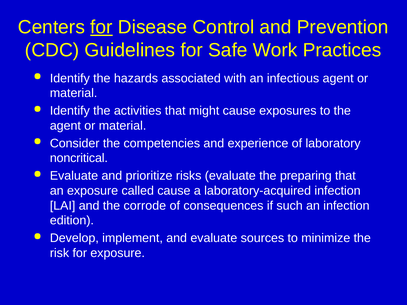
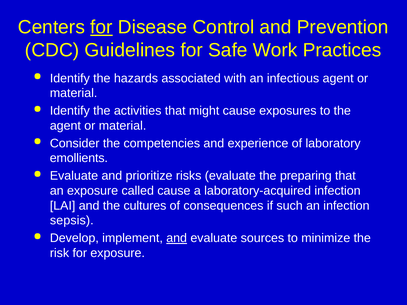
noncritical: noncritical -> emollients
corrode: corrode -> cultures
edition: edition -> sepsis
and at (177, 238) underline: none -> present
